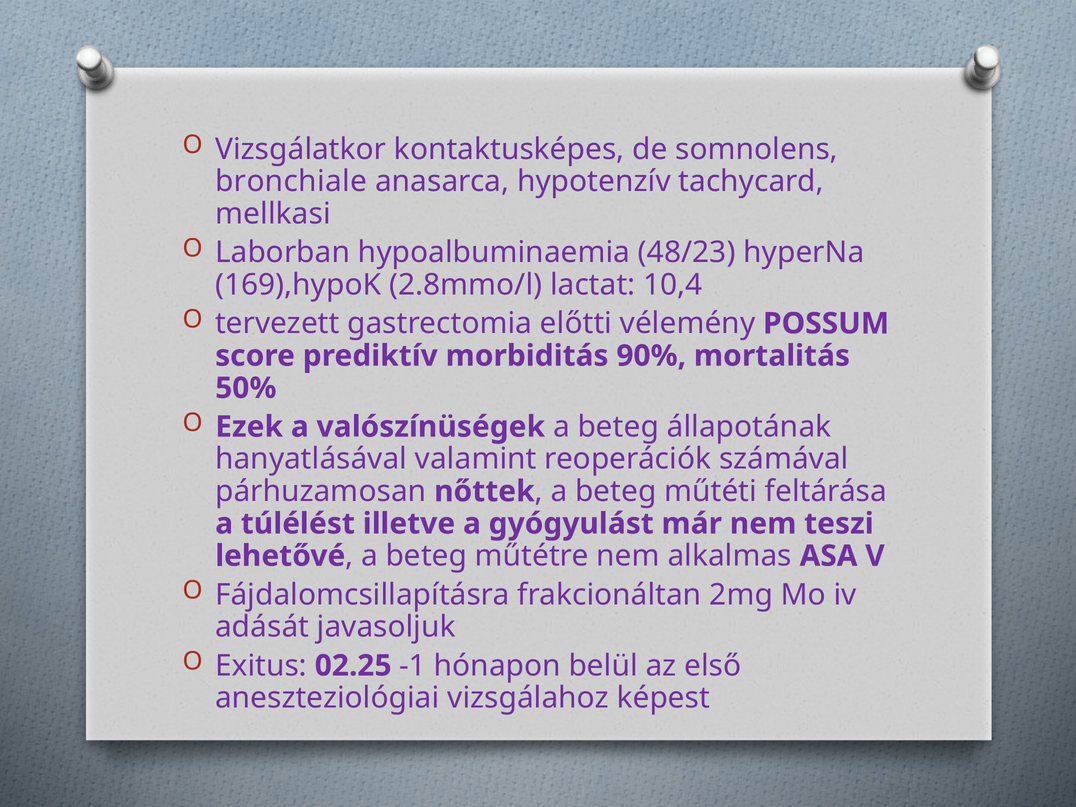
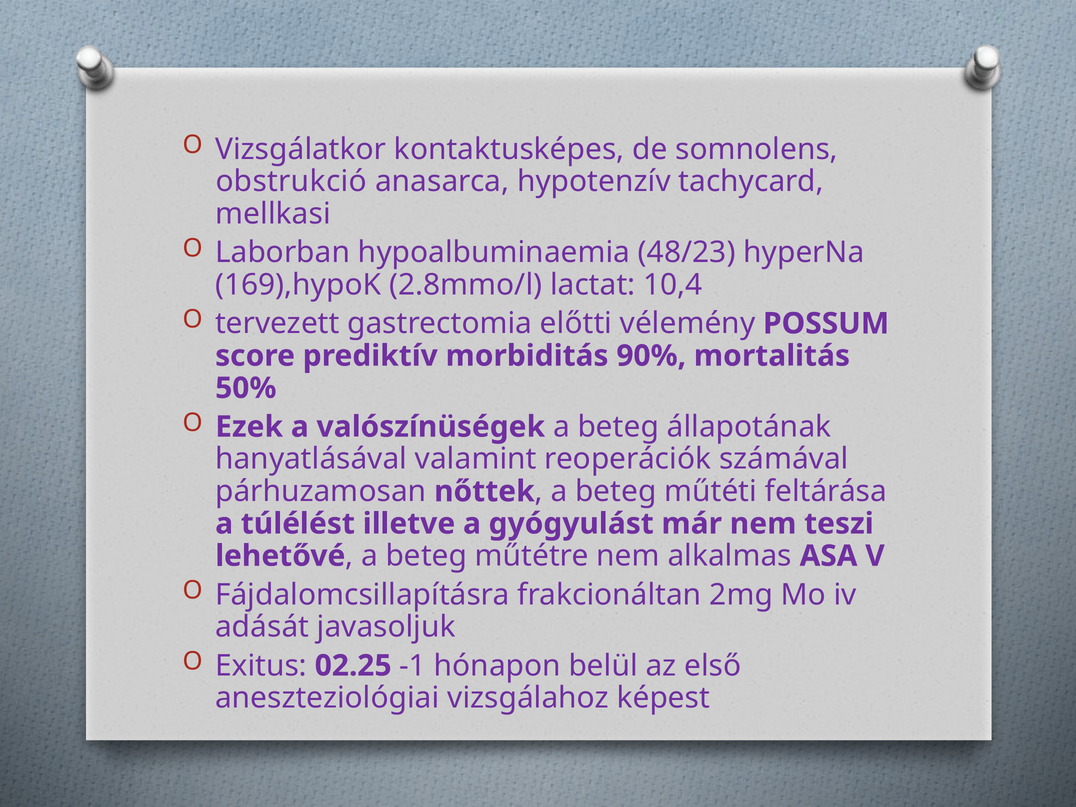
bronchiale: bronchiale -> obstrukció
